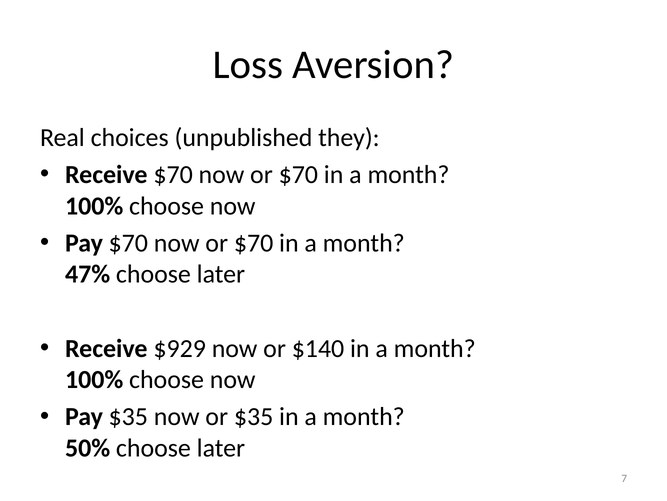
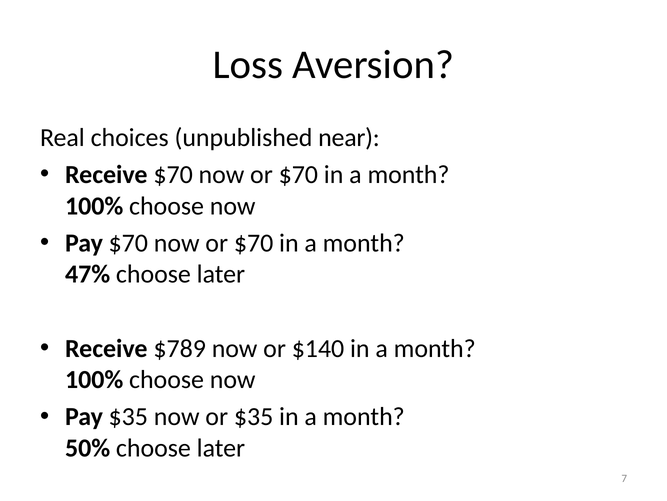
they: they -> near
$929: $929 -> $789
